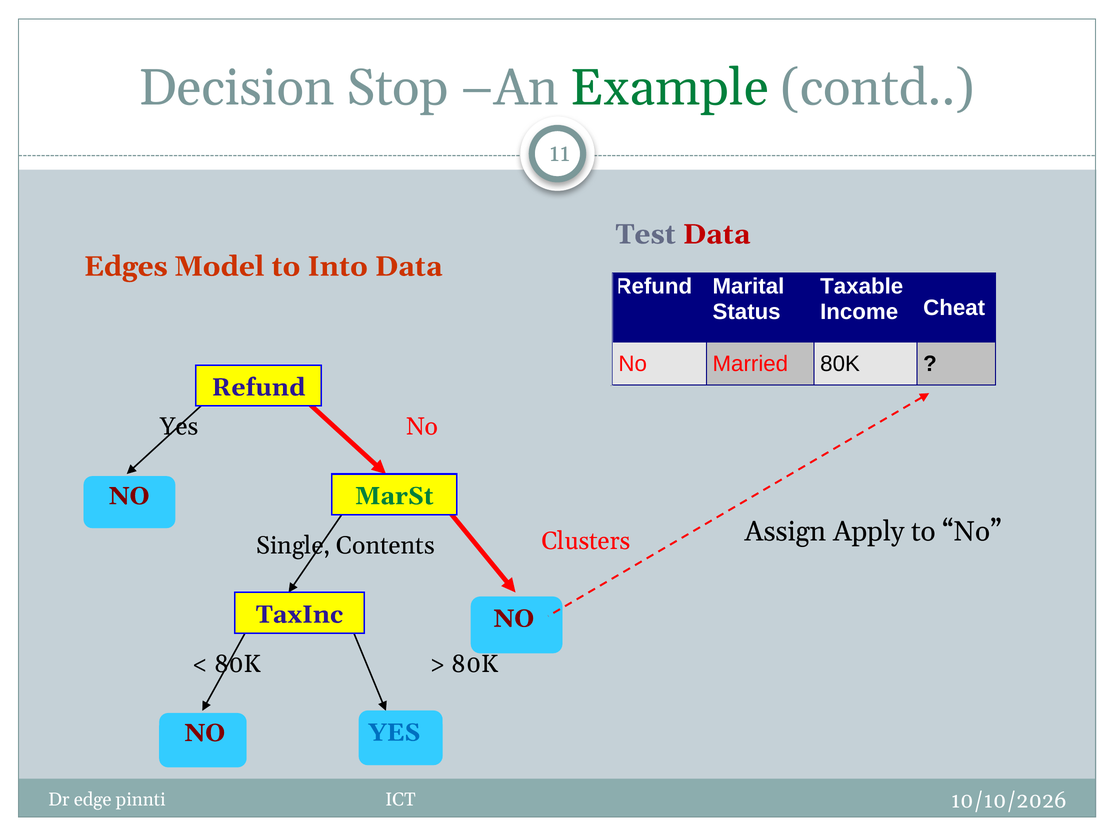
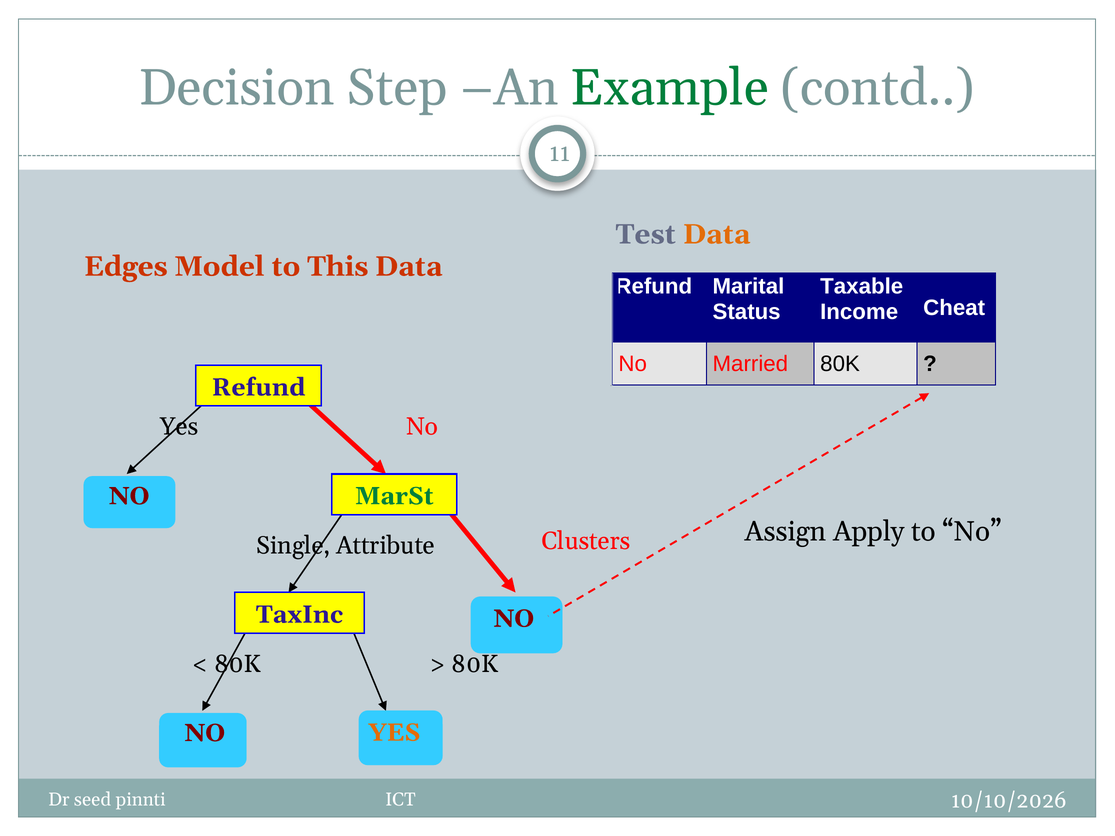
Stop: Stop -> Step
Data at (717, 234) colour: red -> orange
Into: Into -> This
Contents: Contents -> Attribute
YES at (394, 733) colour: blue -> orange
edge: edge -> seed
